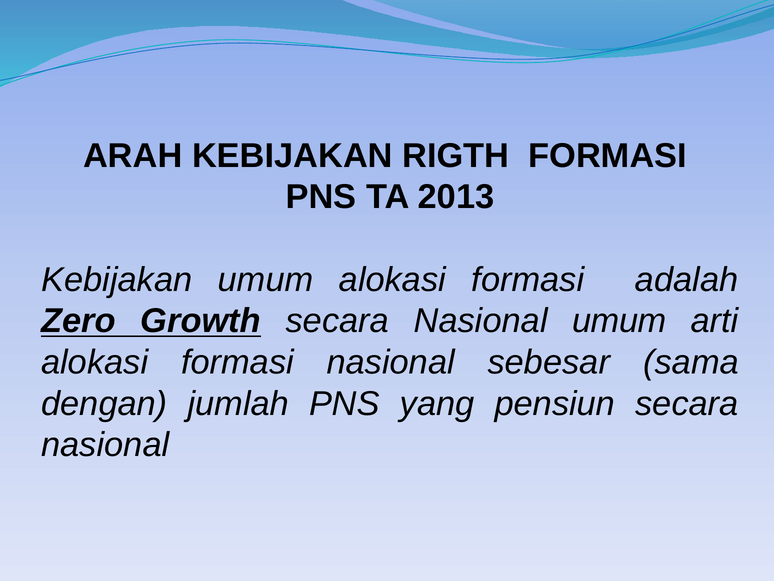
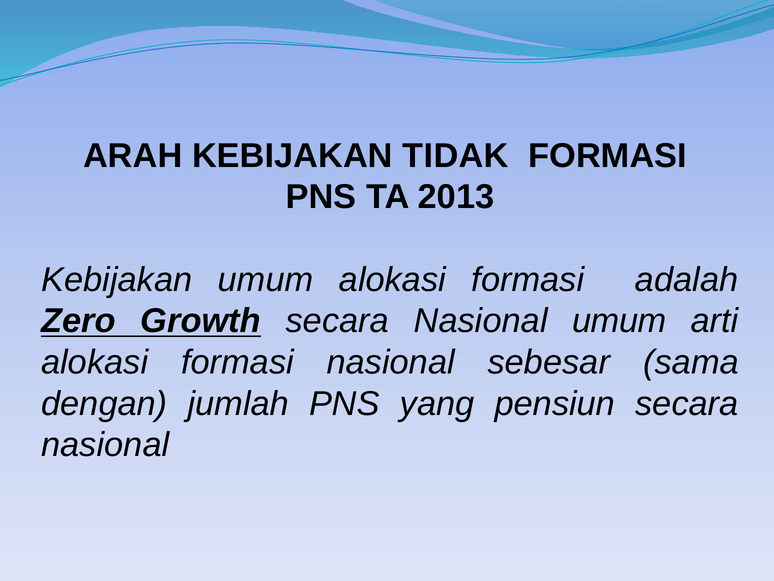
RIGTH: RIGTH -> TIDAK
